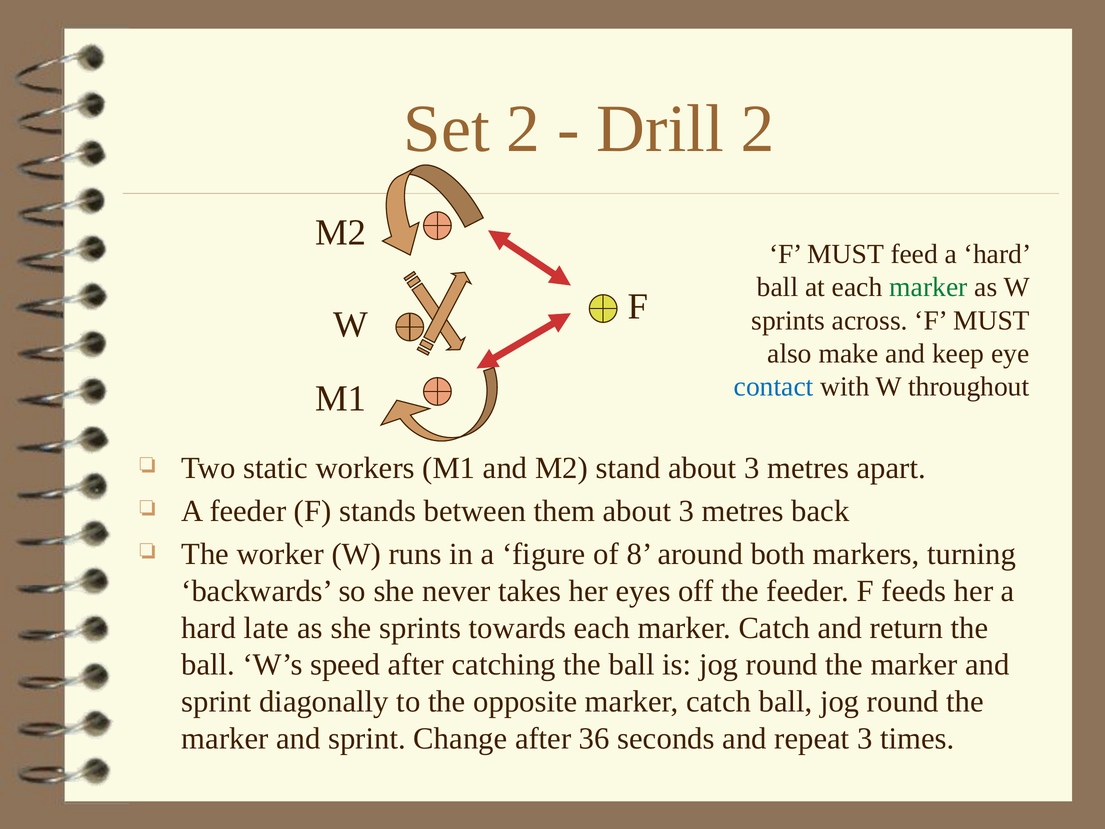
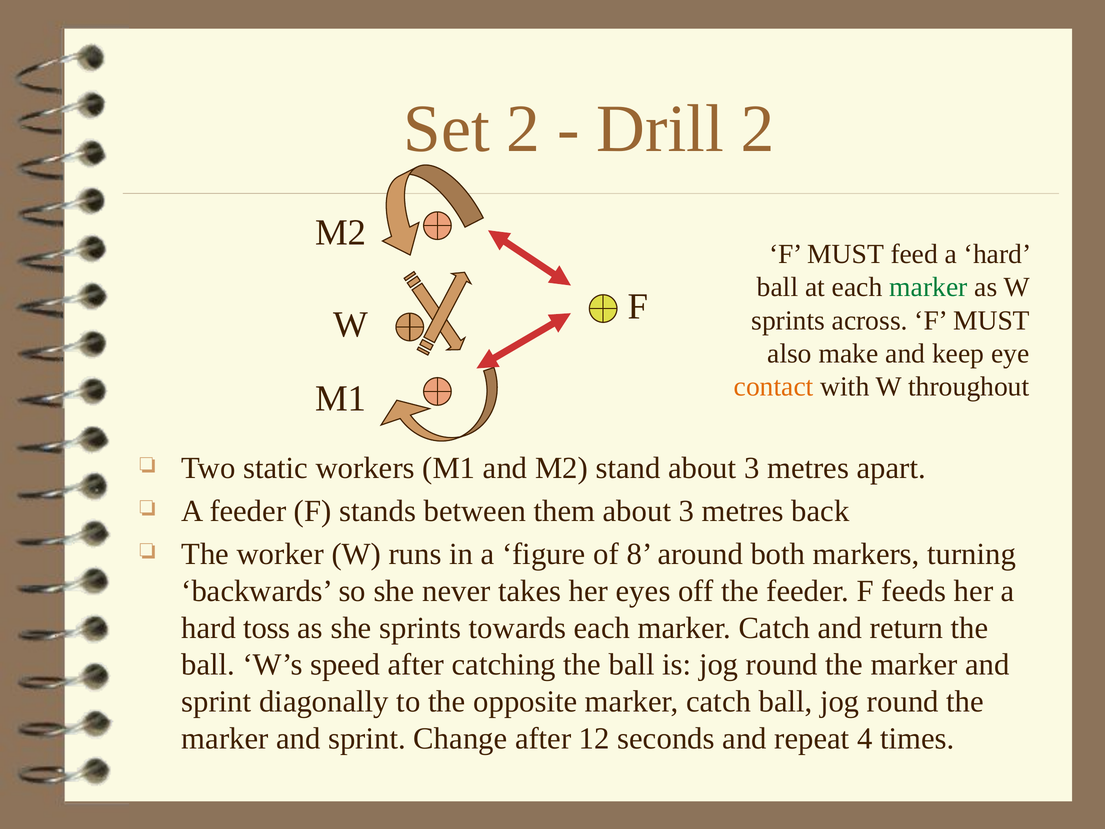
contact colour: blue -> orange
late: late -> toss
36: 36 -> 12
repeat 3: 3 -> 4
